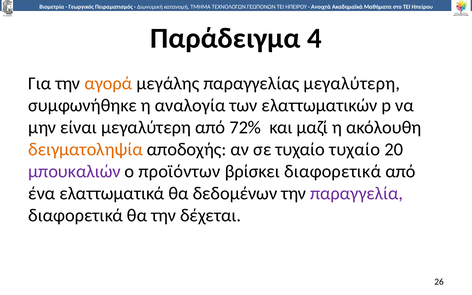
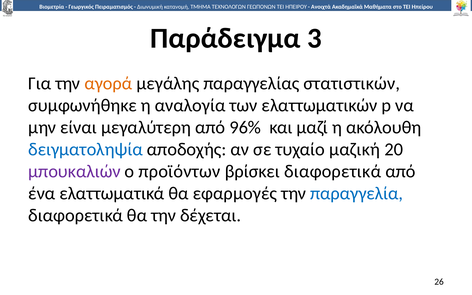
4: 4 -> 3
παραγγελίας μεγαλύτερη: μεγαλύτερη -> στατιστικών
72%: 72% -> 96%
δειγματοληψία colour: orange -> blue
τυχαίο τυχαίο: τυχαίο -> μαζική
δεδομένων: δεδομένων -> εφαρμογές
παραγγελία colour: purple -> blue
